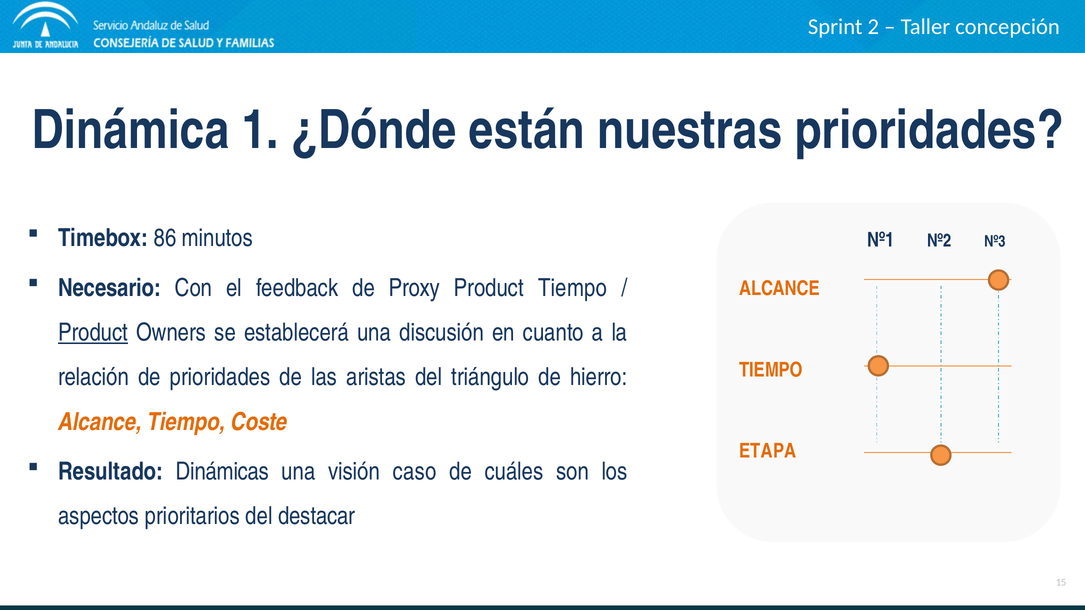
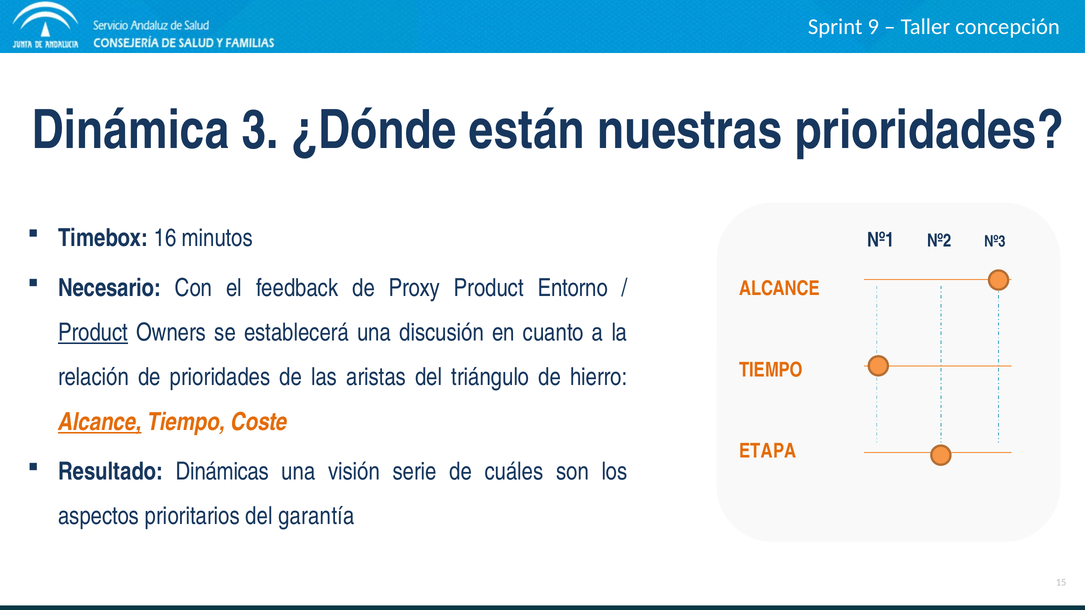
2: 2 -> 9
1: 1 -> 3
86: 86 -> 16
Product Tiempo: Tiempo -> Entorno
Alcance at (100, 422) underline: none -> present
caso: caso -> serie
destacar: destacar -> garantía
